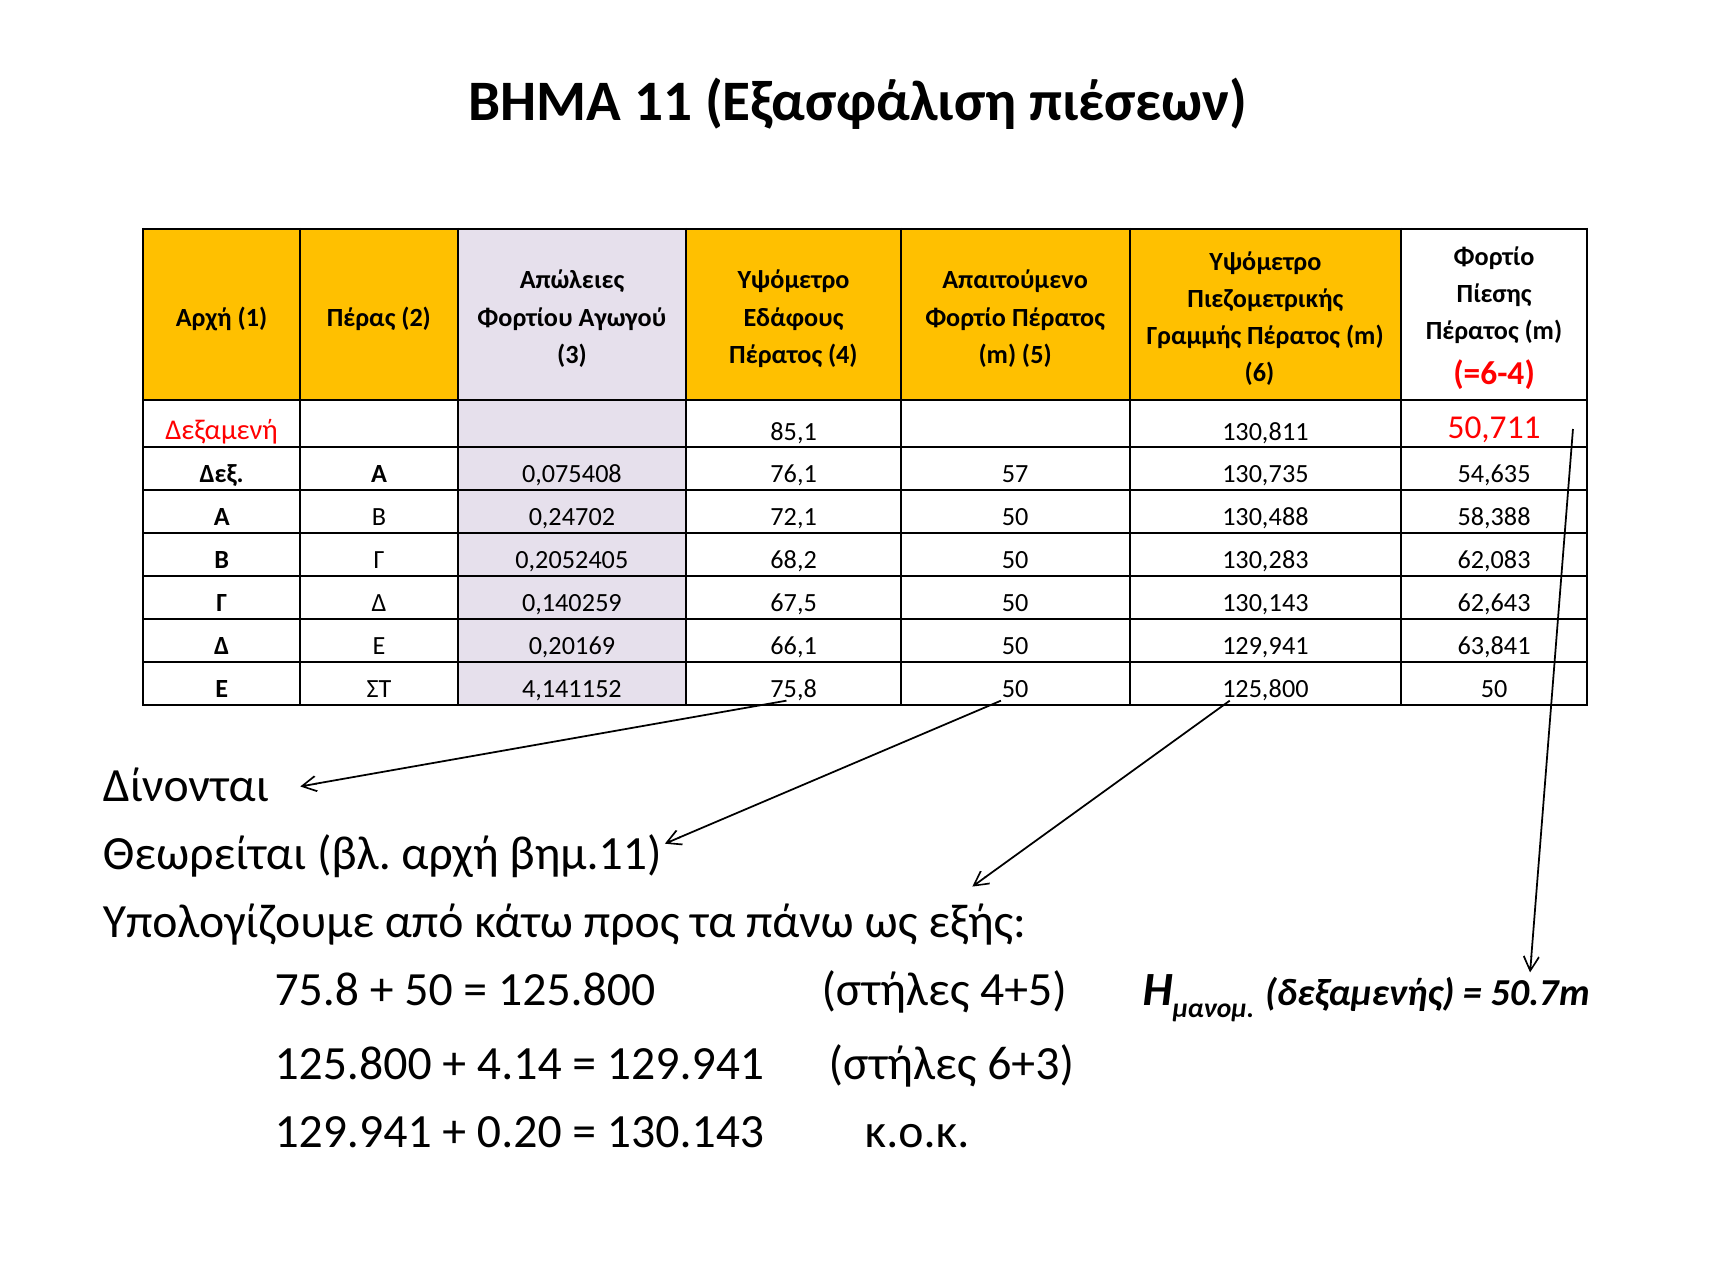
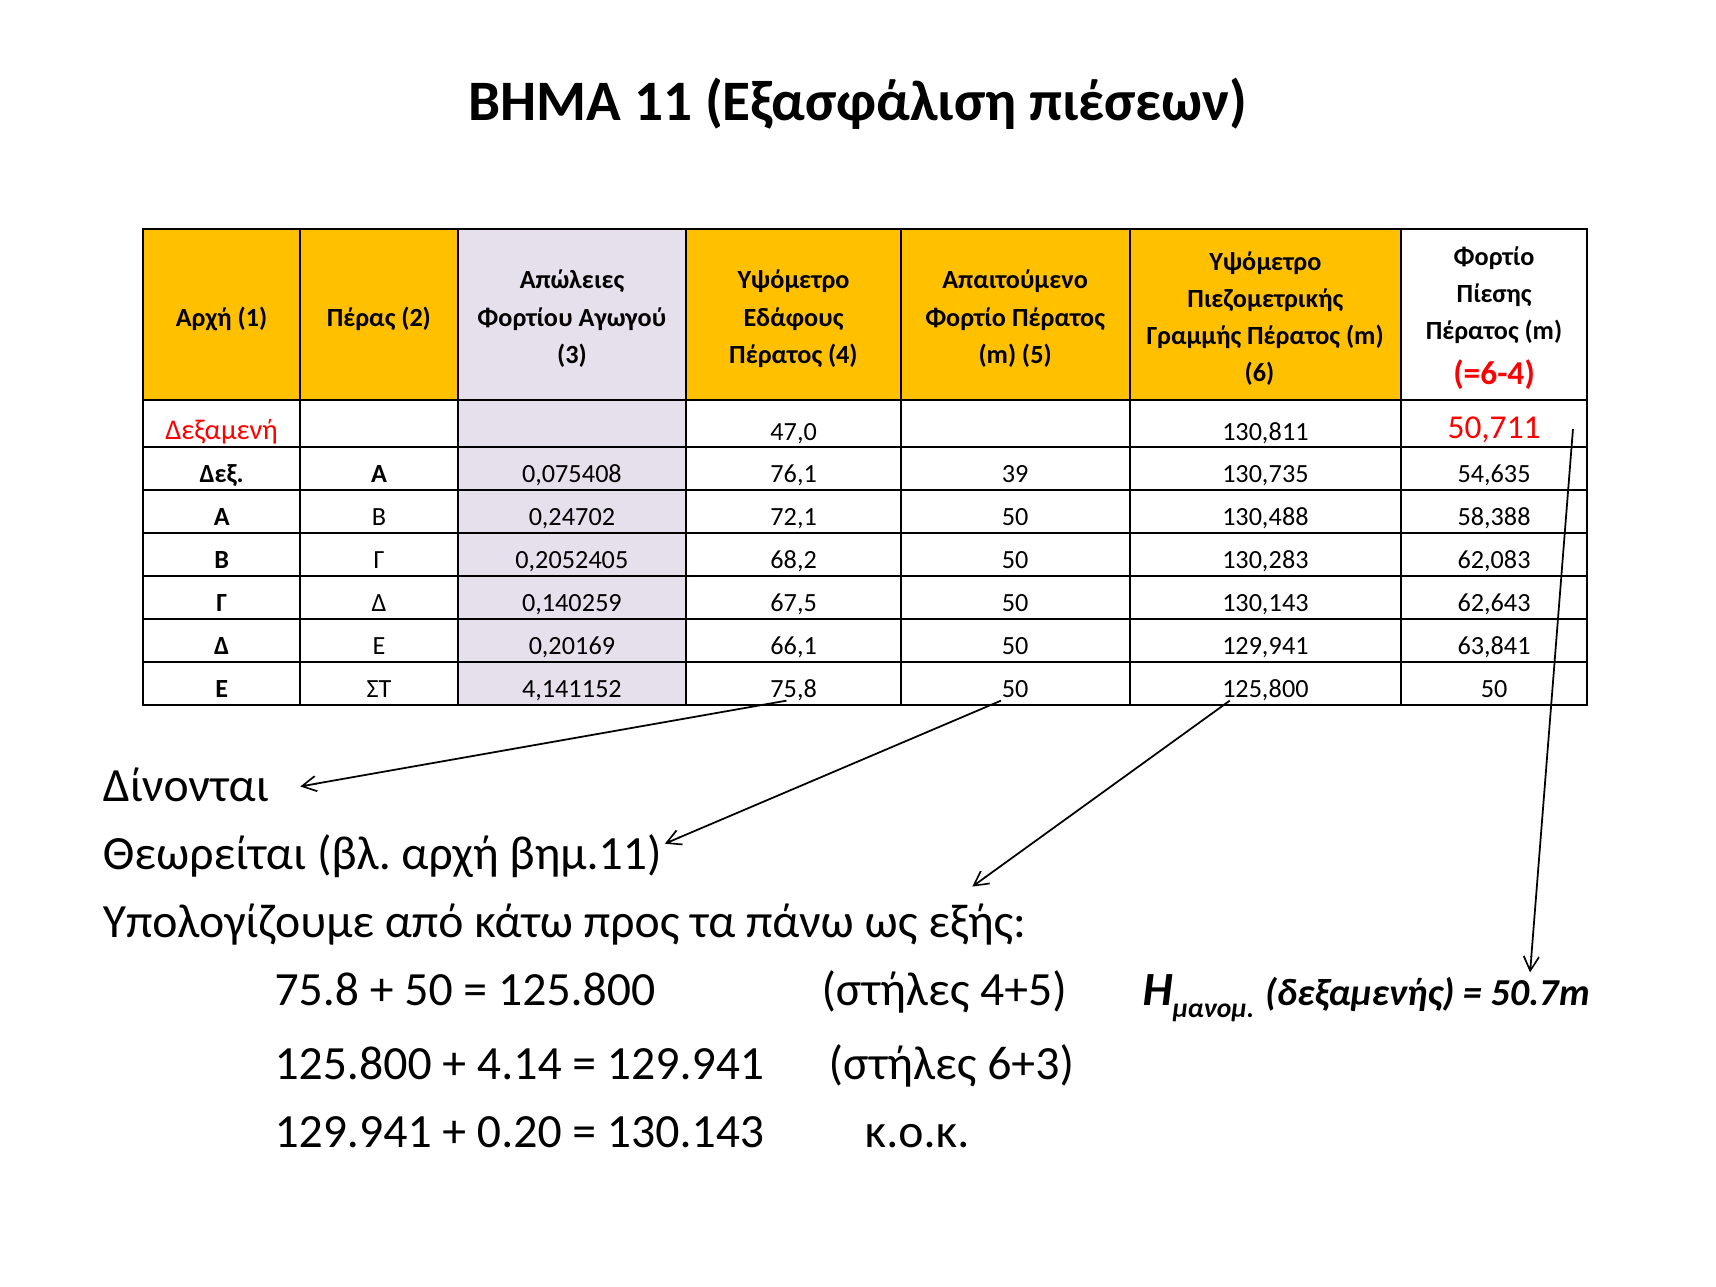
85,1: 85,1 -> 47,0
57: 57 -> 39
